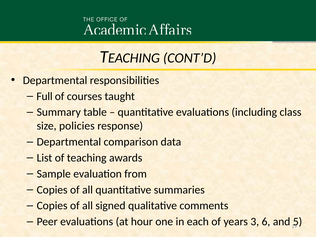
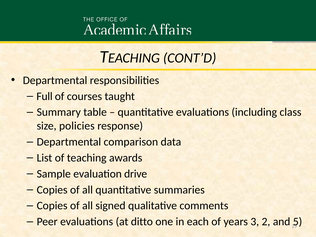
from: from -> drive
hour: hour -> ditto
6: 6 -> 2
